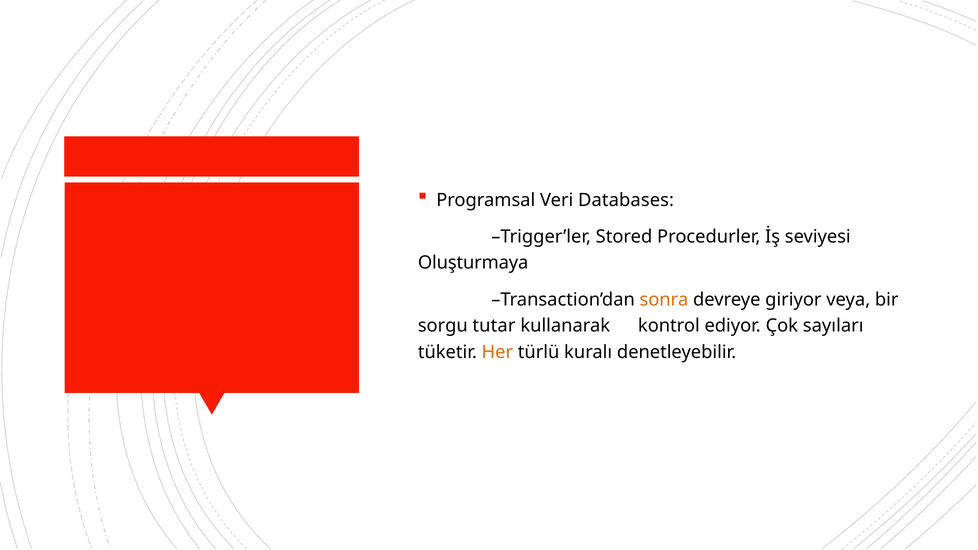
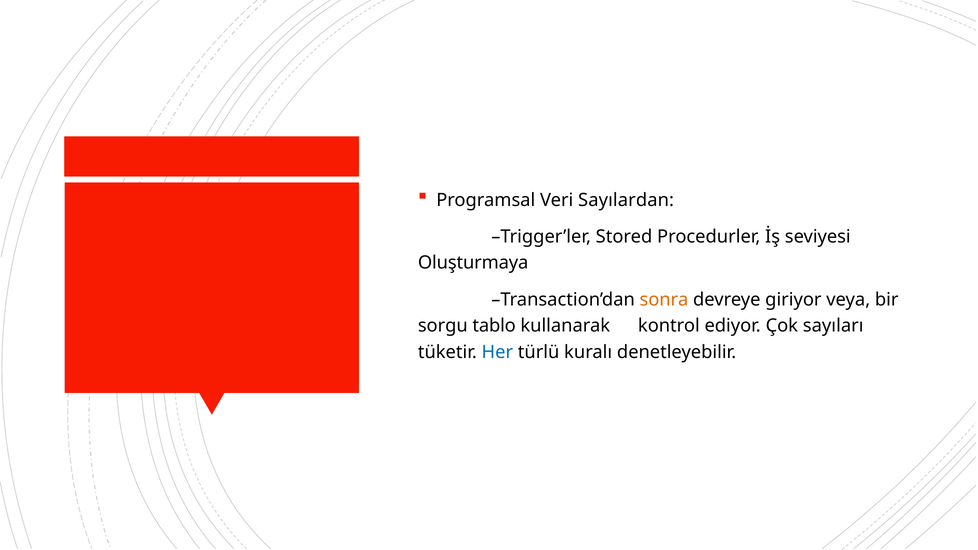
Databases: Databases -> Sayılardan
tutar: tutar -> tablo
Her colour: orange -> blue
